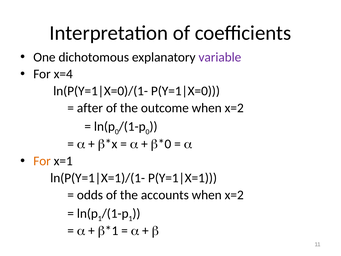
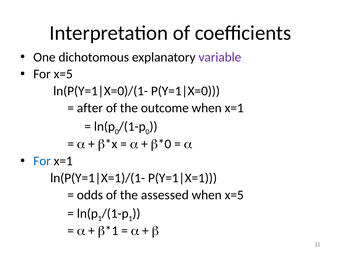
For x=4: x=4 -> x=5
outcome when x=2: x=2 -> x=1
For at (42, 161) colour: orange -> blue
accounts: accounts -> assessed
x=2 at (234, 195): x=2 -> x=5
